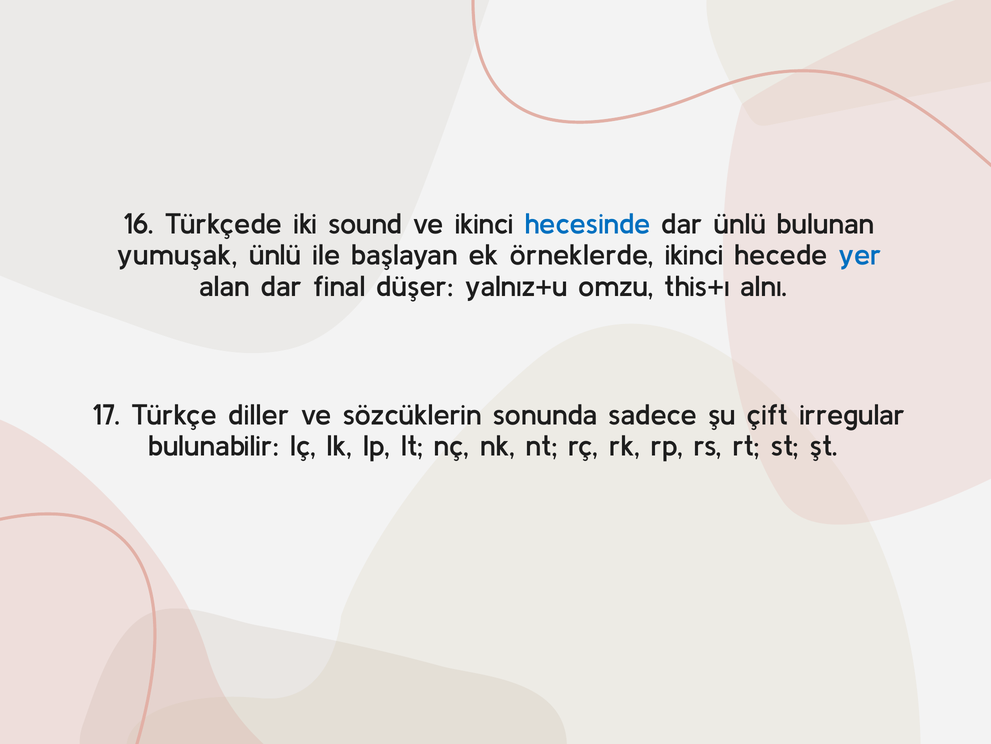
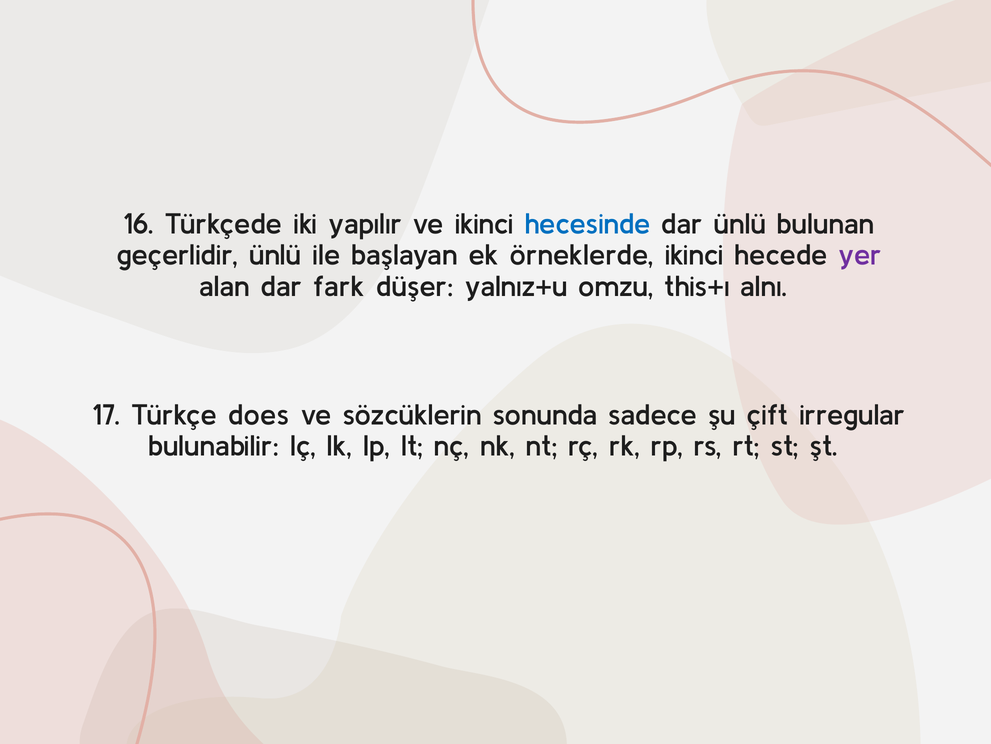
sound: sound -> yapılır
yumuşak: yumuşak -> geçerlidir
yer colour: blue -> purple
final: final -> fark
diller: diller -> does
